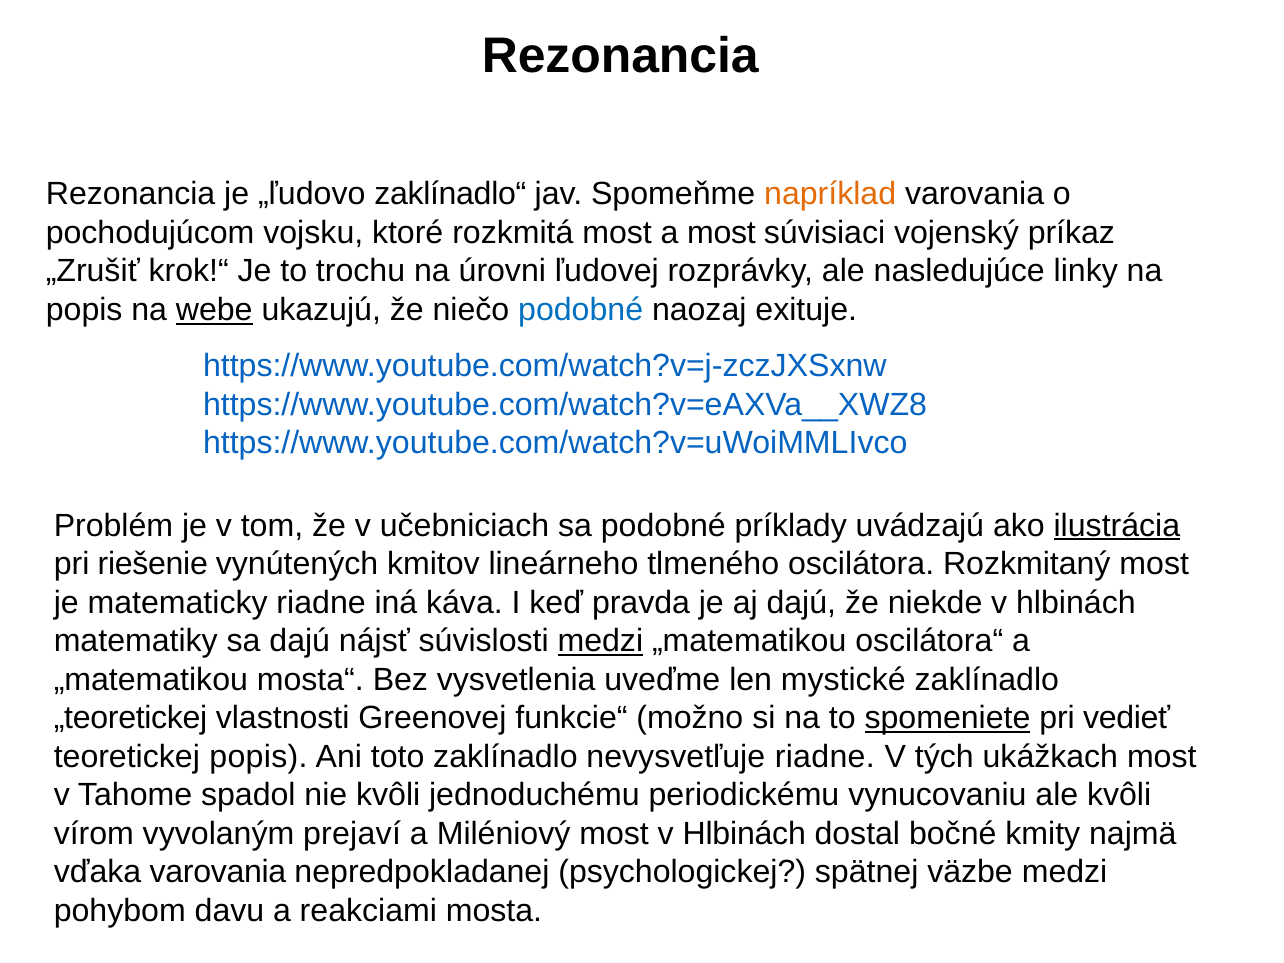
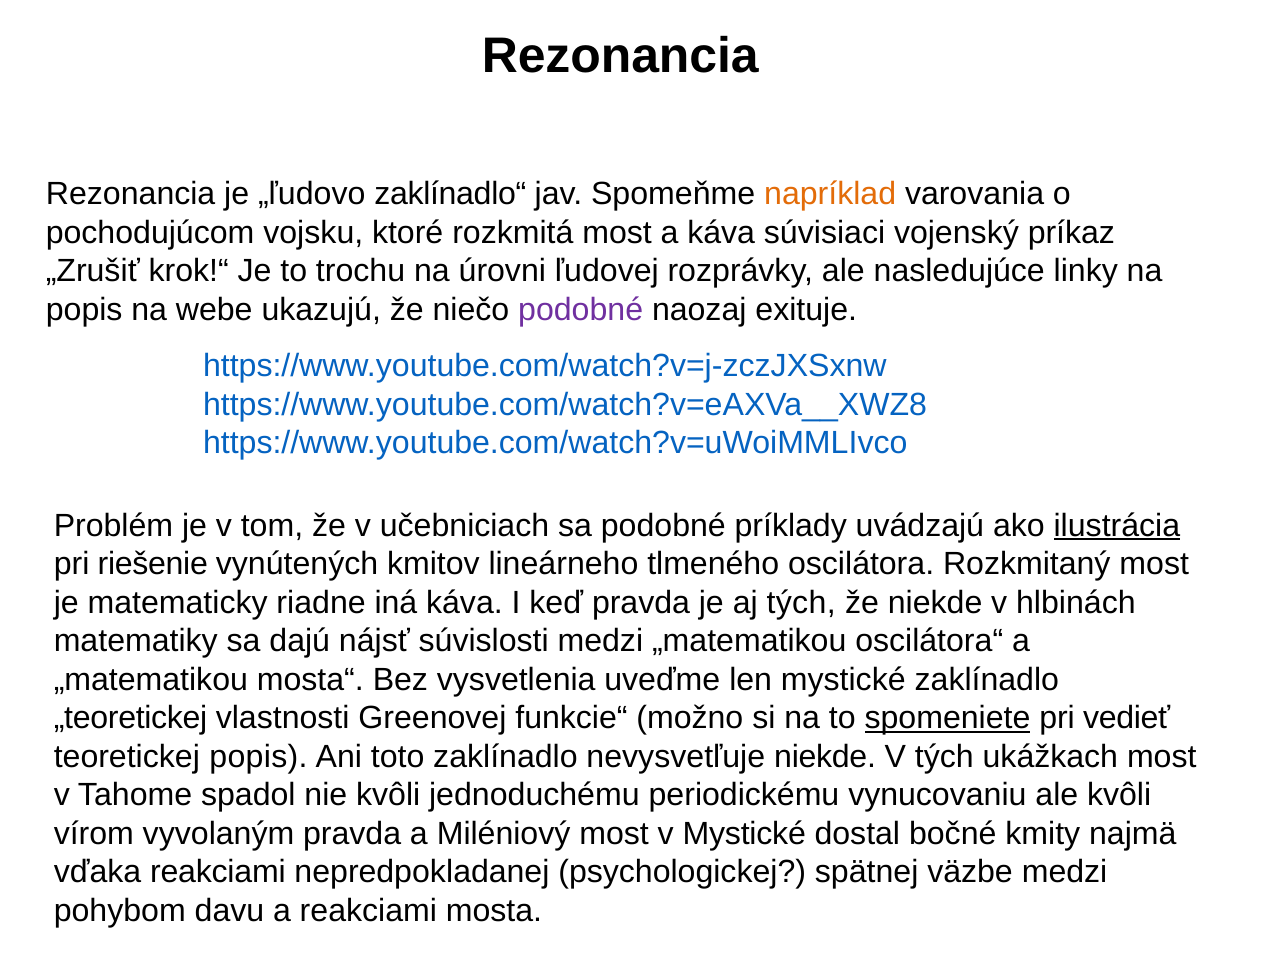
a most: most -> káva
webe underline: present -> none
podobné at (581, 310) colour: blue -> purple
aj dajú: dajú -> tých
medzi at (600, 641) underline: present -> none
nevysvetľuje riadne: riadne -> niekde
vyvolaným prejaví: prejaví -> pravda
most v Hlbinách: Hlbinách -> Mystické
vďaka varovania: varovania -> reakciami
